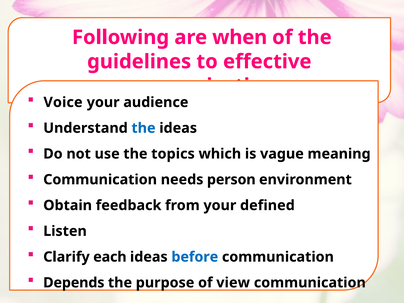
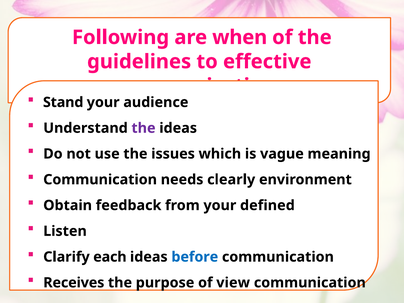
Voice: Voice -> Stand
the at (144, 128) colour: blue -> purple
topics: topics -> issues
person: person -> clearly
Depends: Depends -> Receives
